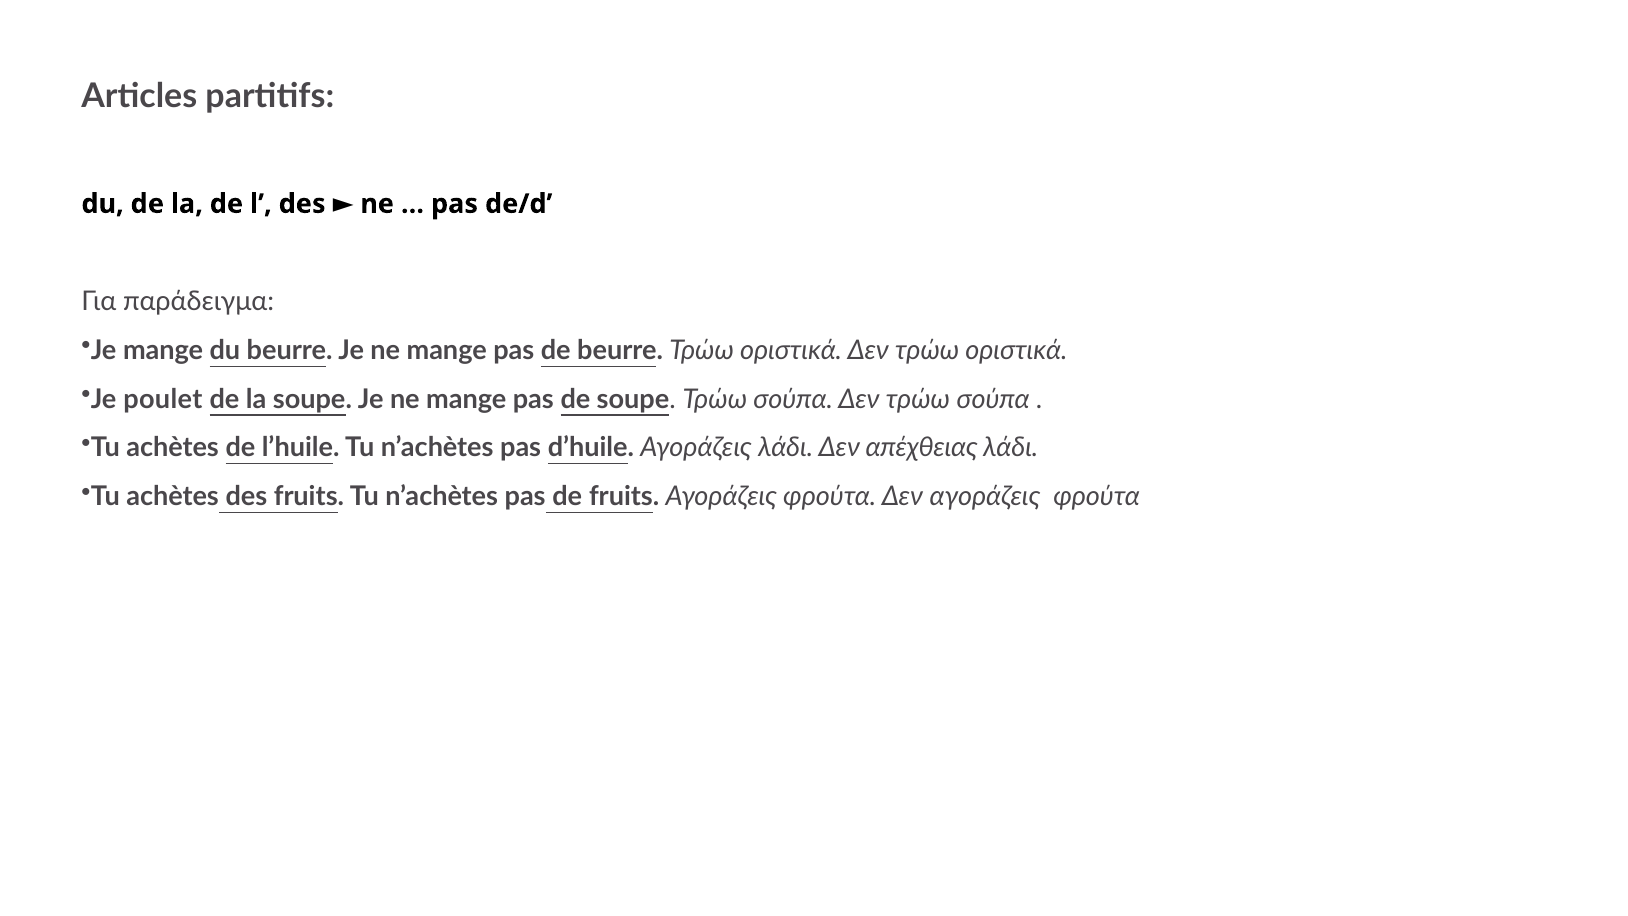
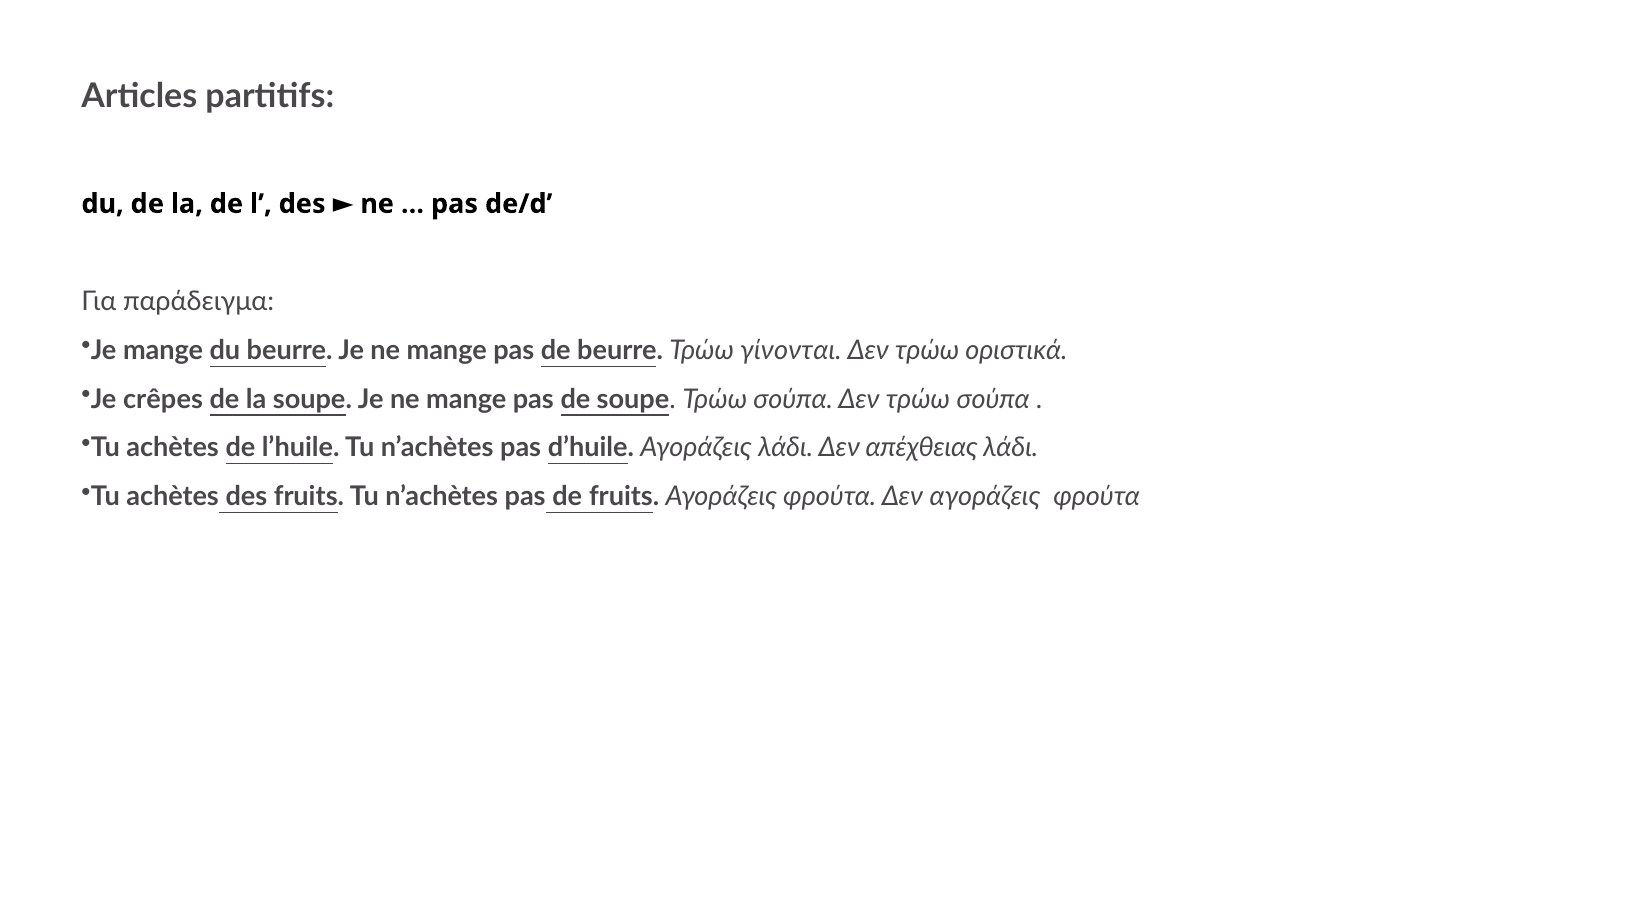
beurre Τρώω οριστικά: οριστικά -> γίνονται
poulet: poulet -> crêpes
